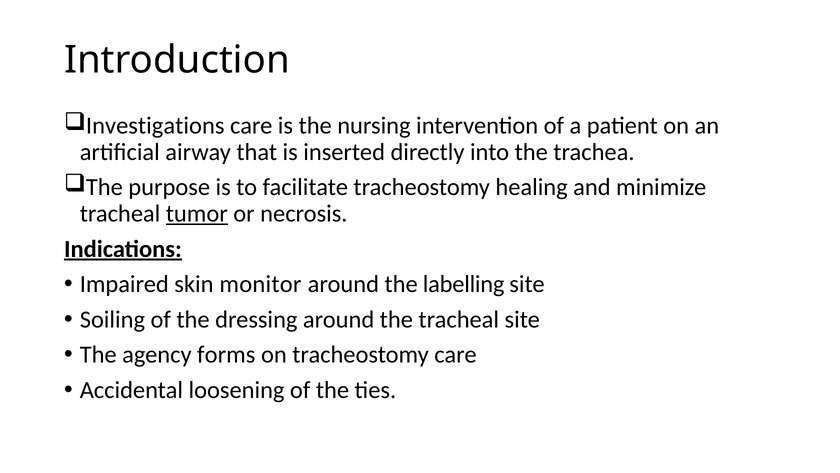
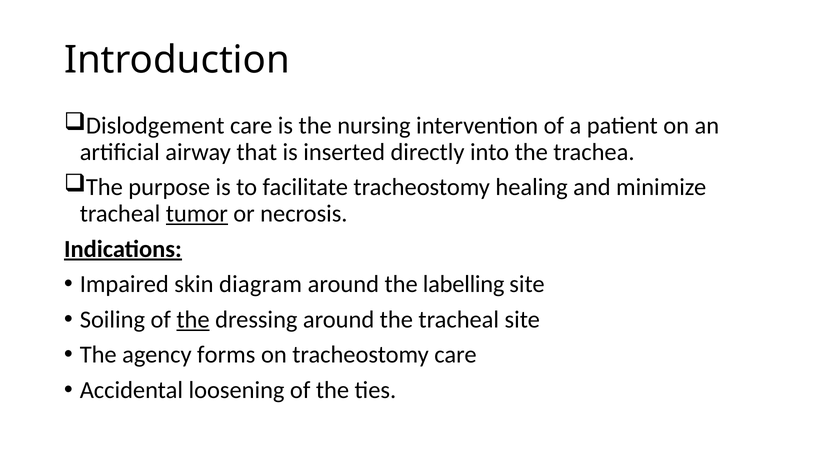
Investigations: Investigations -> Dislodgement
monitor: monitor -> diagram
the at (193, 319) underline: none -> present
